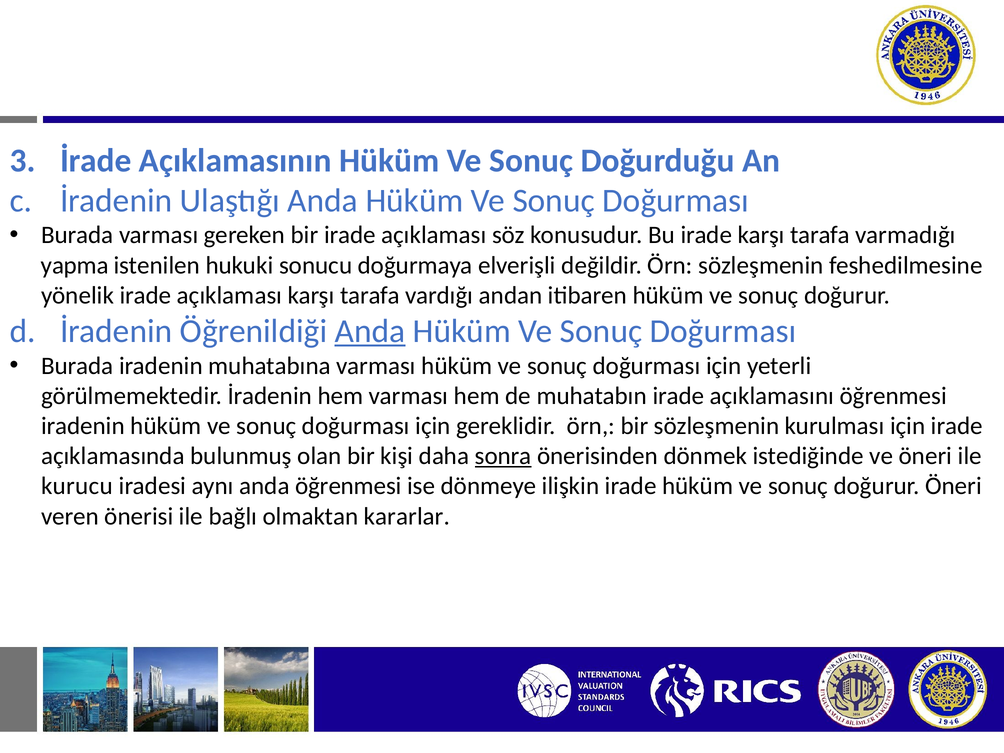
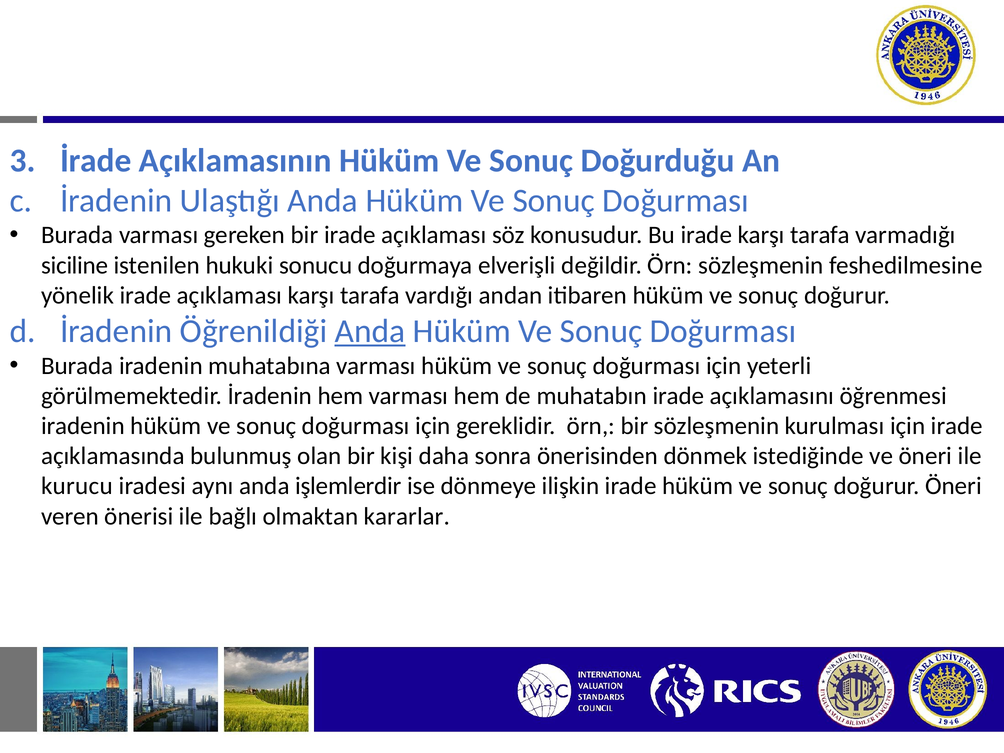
yapma: yapma -> siciline
sonra underline: present -> none
anda öğrenmesi: öğrenmesi -> işlemlerdir
